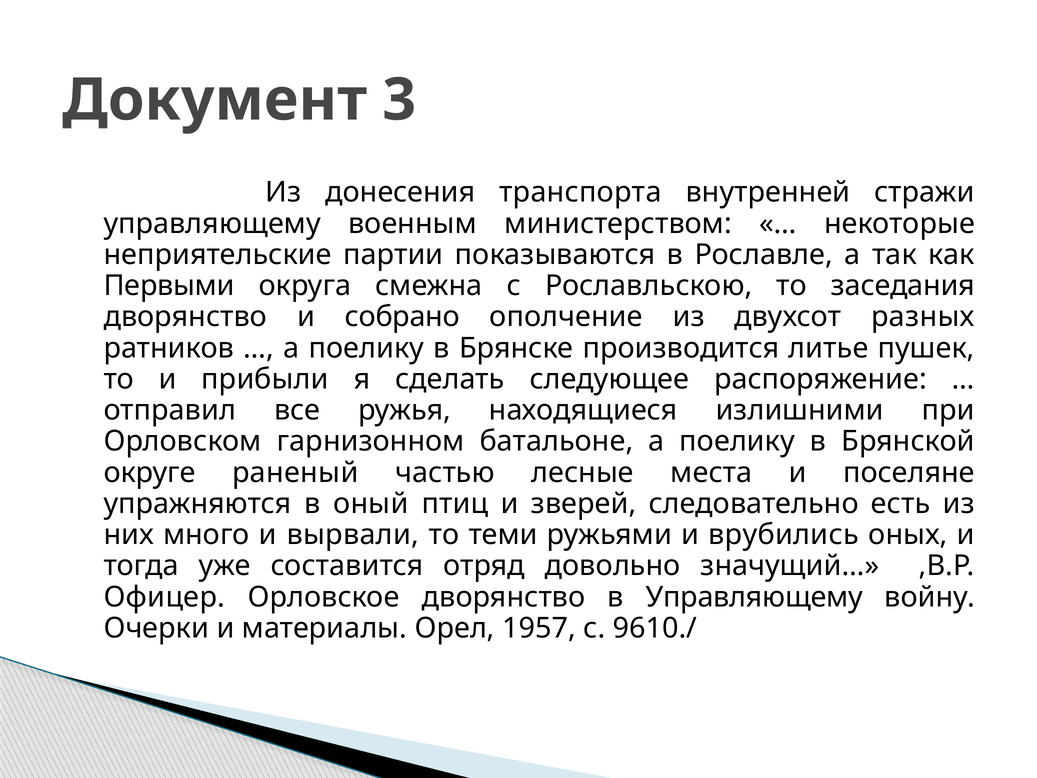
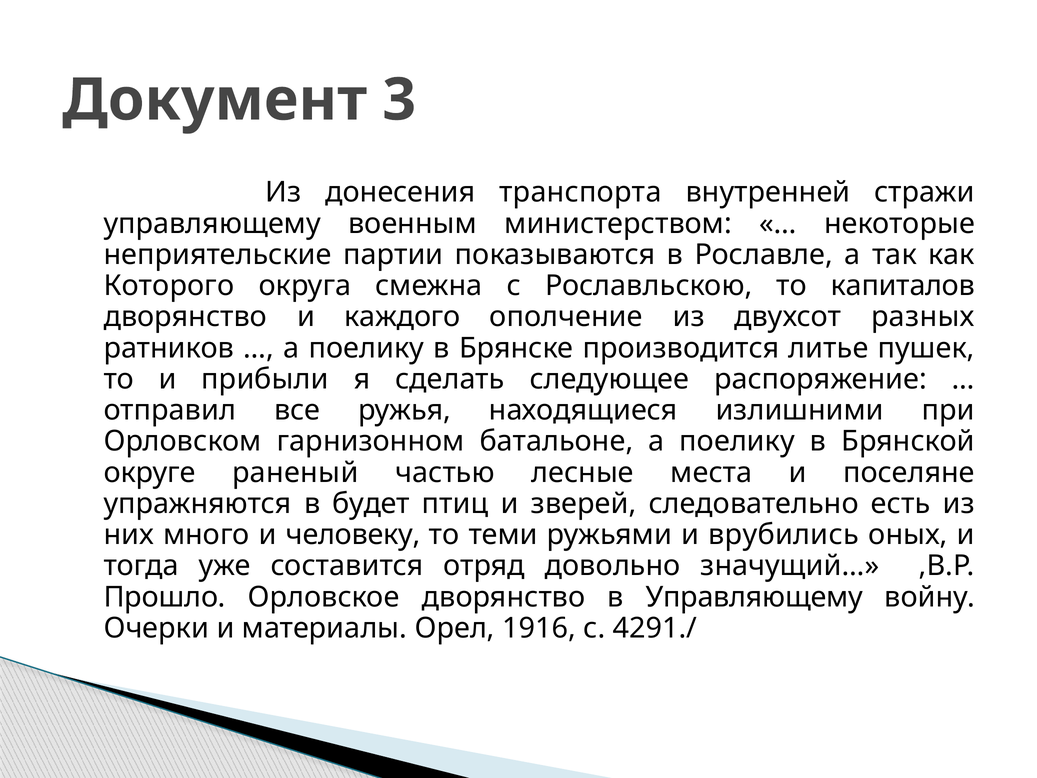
Первыми: Первыми -> Которого
заседания: заседания -> капиталов
собрано: собрано -> каждого
оный: оный -> будет
вырвали: вырвали -> человеку
Офицер: Офицер -> Прошло
1957: 1957 -> 1916
9610./: 9610./ -> 4291./
